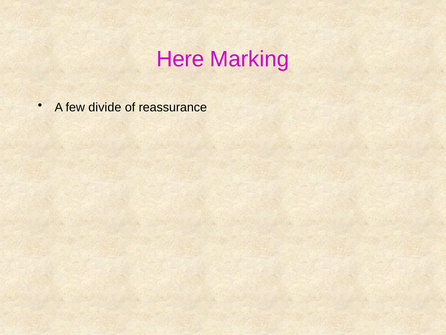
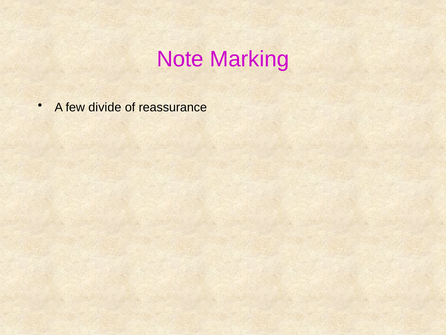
Here: Here -> Note
